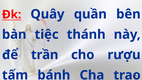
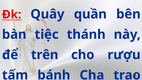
trần: trần -> trên
